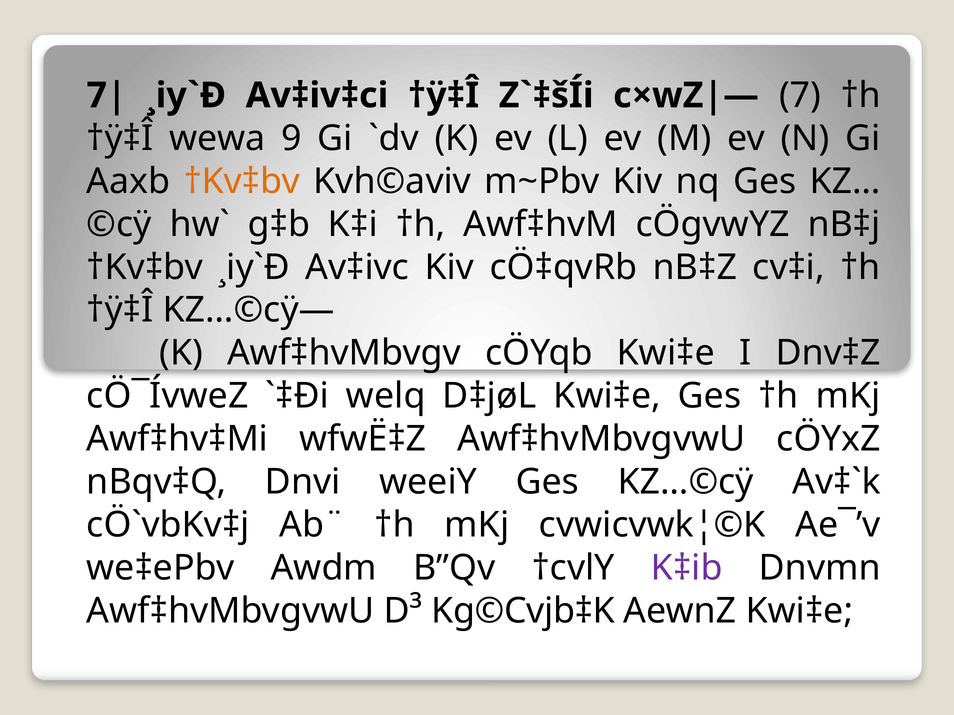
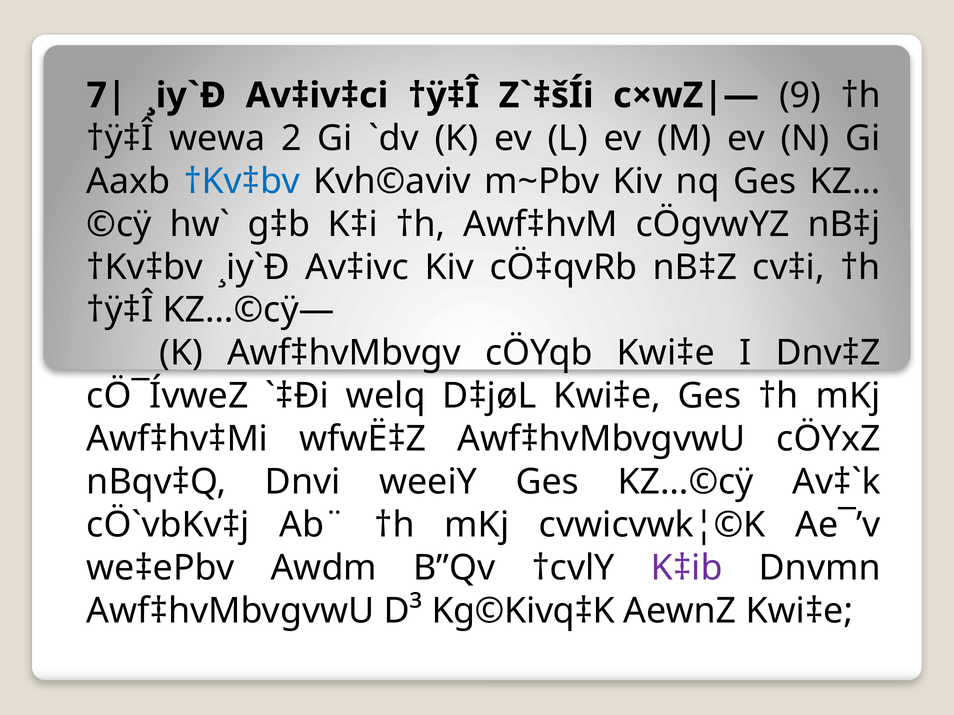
7: 7 -> 9
9: 9 -> 2
†Kv‡bv at (242, 181) colour: orange -> blue
Kg©Cvjb‡K: Kg©Cvjb‡K -> Kg©Kivq‡K
